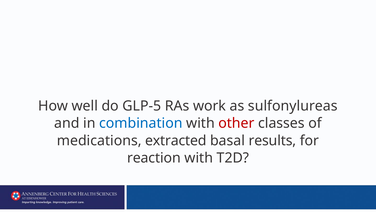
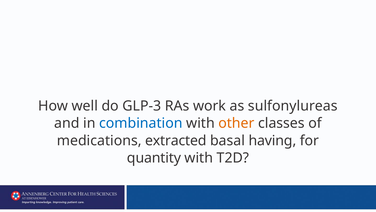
GLP-5: GLP-5 -> GLP-3
other colour: red -> orange
results: results -> having
reaction: reaction -> quantity
